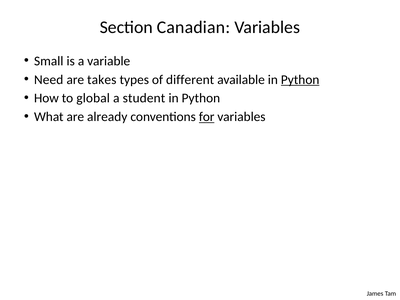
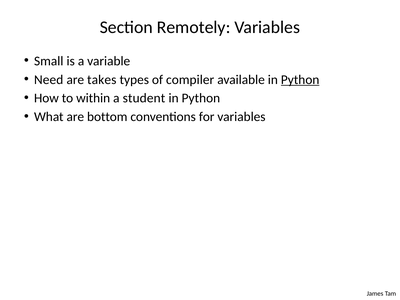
Canadian: Canadian -> Remotely
different: different -> compiler
global: global -> within
already: already -> bottom
for underline: present -> none
